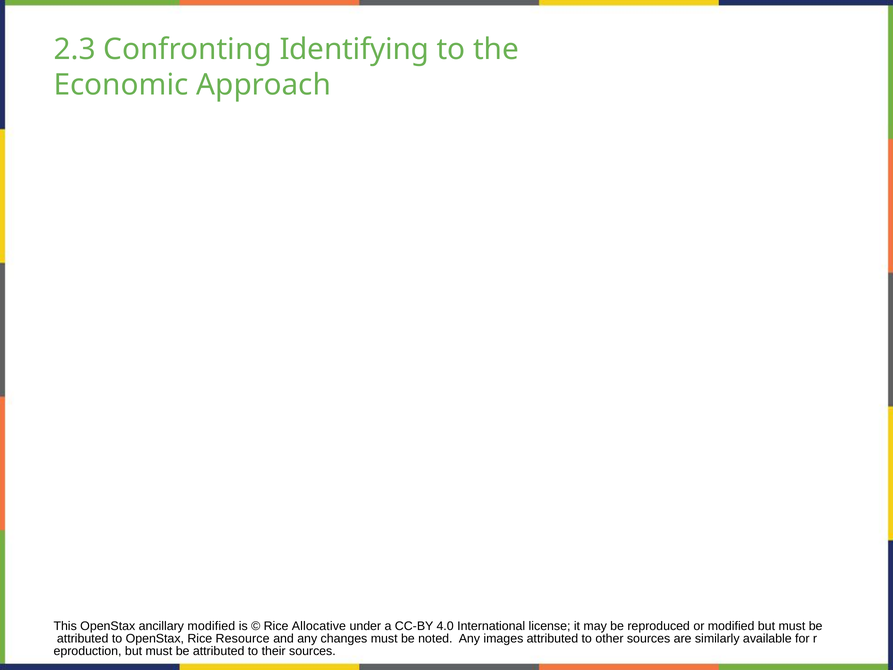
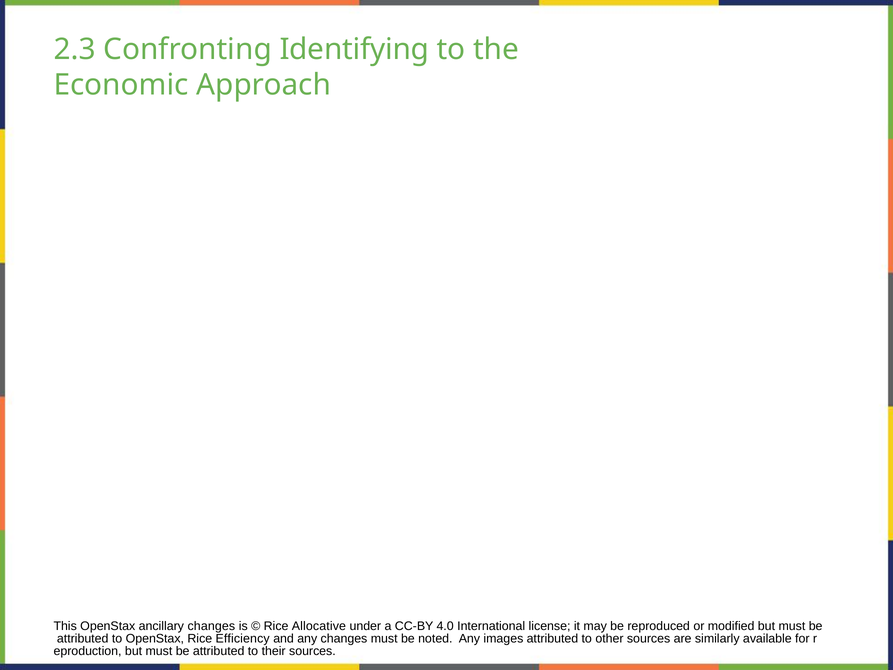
ancillary modified: modified -> changes
Resource: Resource -> Efficiency
